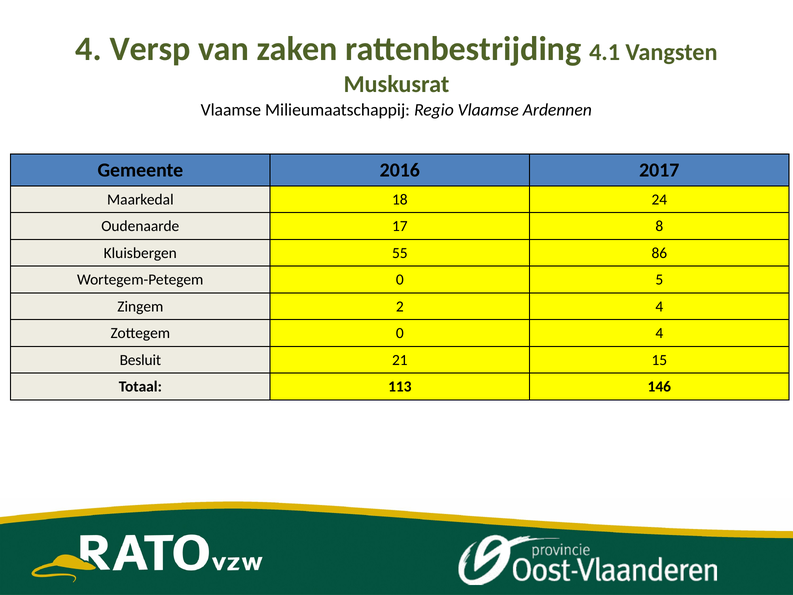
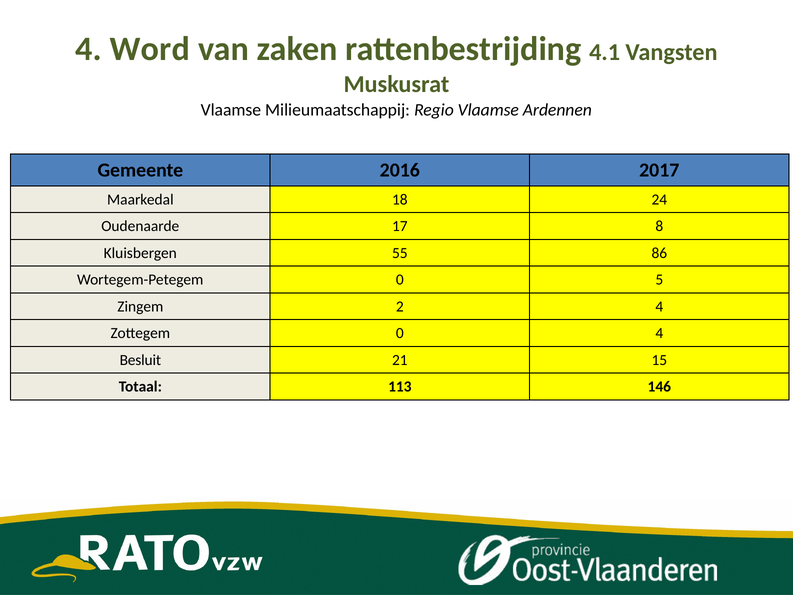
Versp: Versp -> Word
